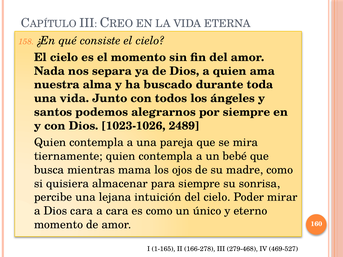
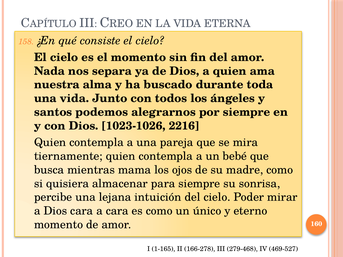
2489: 2489 -> 2216
